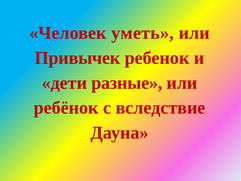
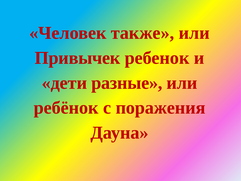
уметь: уметь -> также
вследствие: вследствие -> поражения
